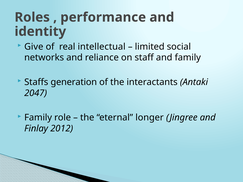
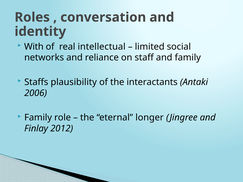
performance: performance -> conversation
Give: Give -> With
generation: generation -> plausibility
2047: 2047 -> 2006
